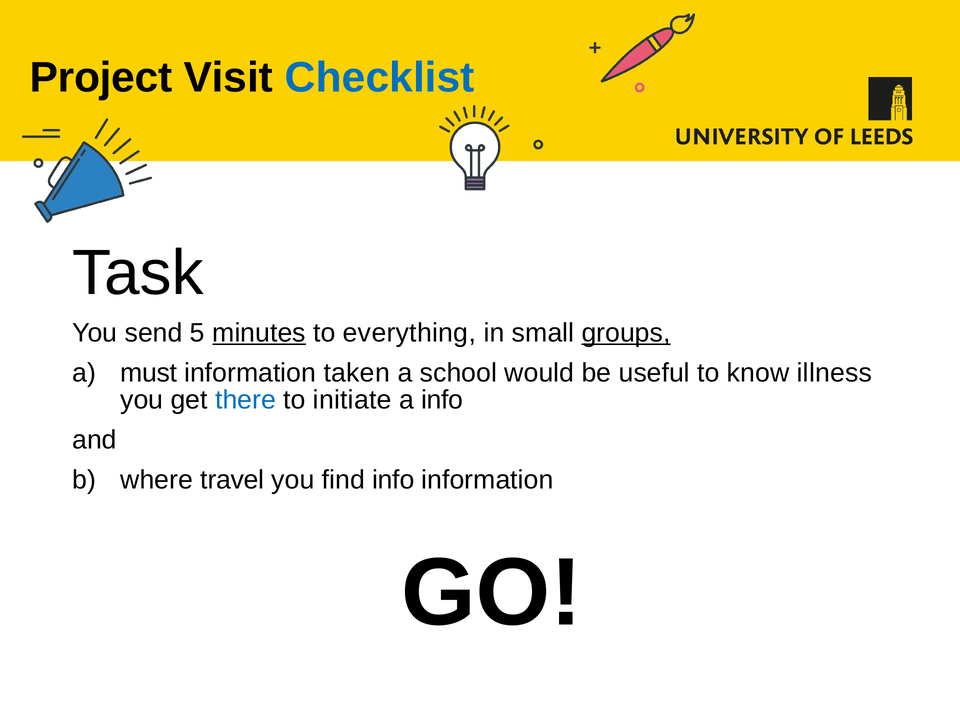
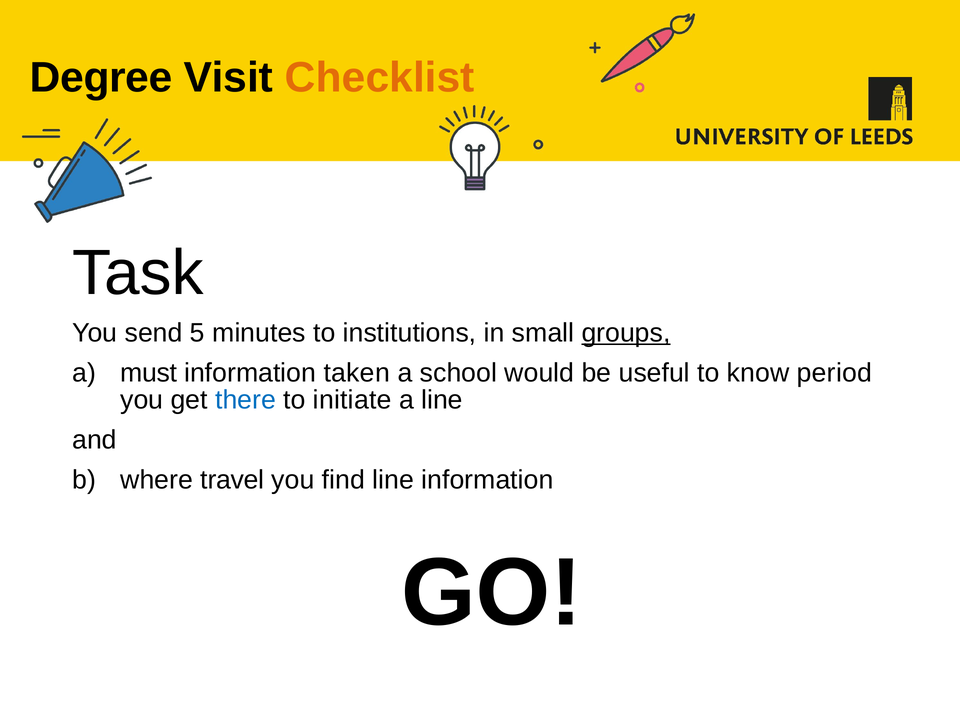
Project: Project -> Degree
Checklist colour: blue -> orange
minutes underline: present -> none
everything: everything -> institutions
illness: illness -> period
a info: info -> line
find info: info -> line
